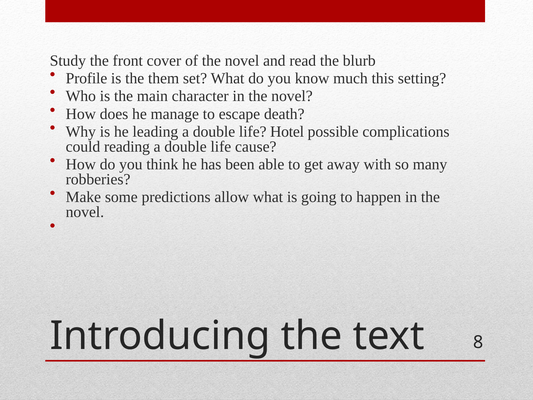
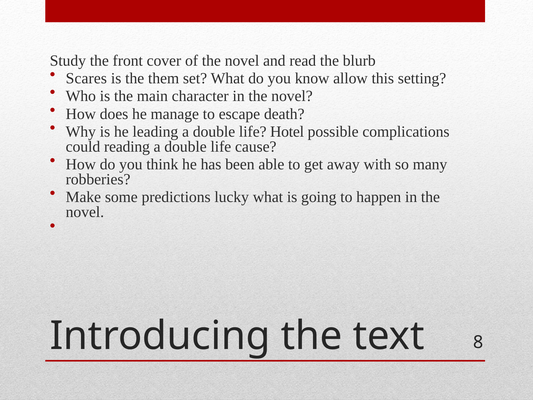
Profile: Profile -> Scares
much: much -> allow
allow: allow -> lucky
